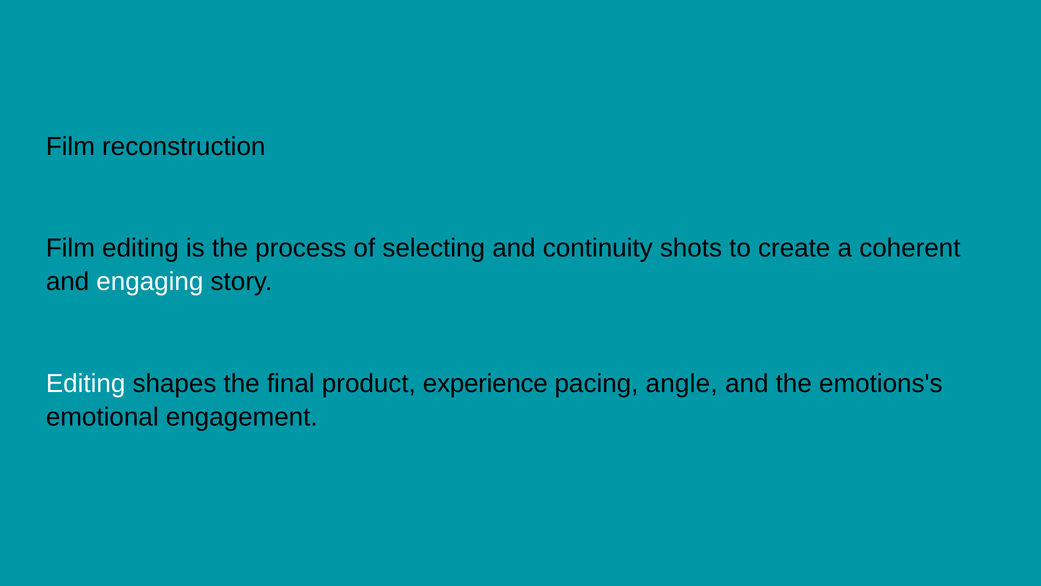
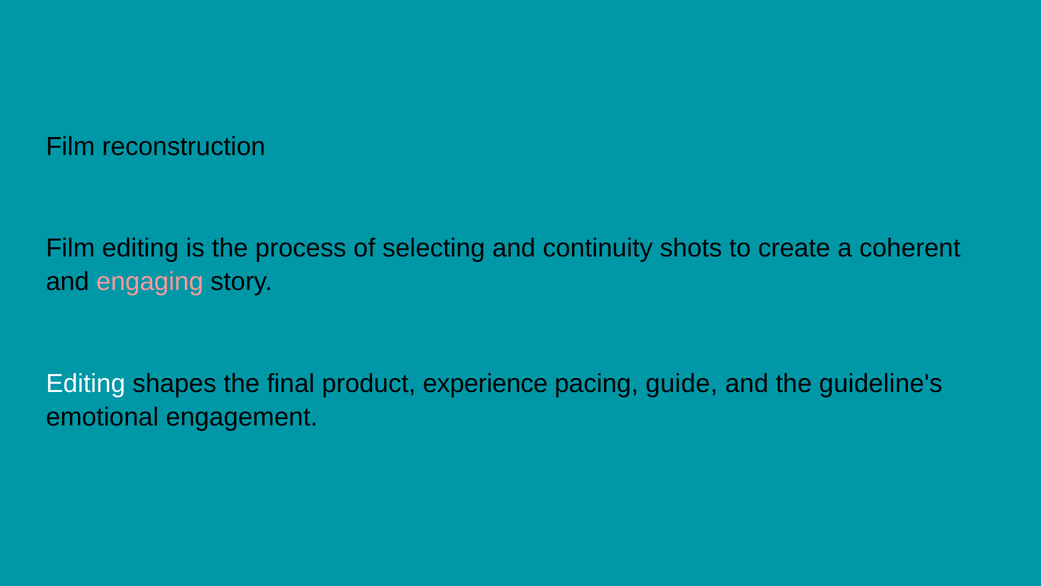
engaging colour: white -> pink
angle: angle -> guide
emotions's: emotions's -> guideline's
